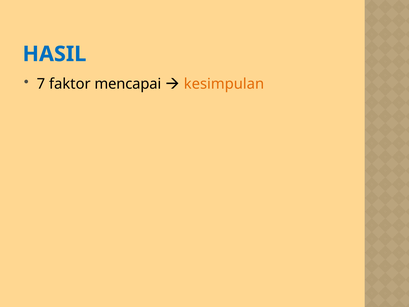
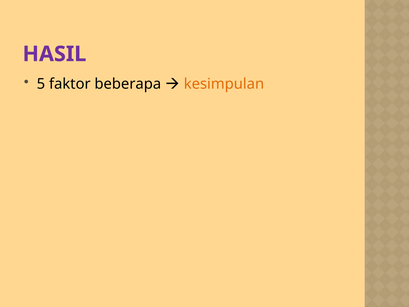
HASIL colour: blue -> purple
7: 7 -> 5
mencapai: mencapai -> beberapa
